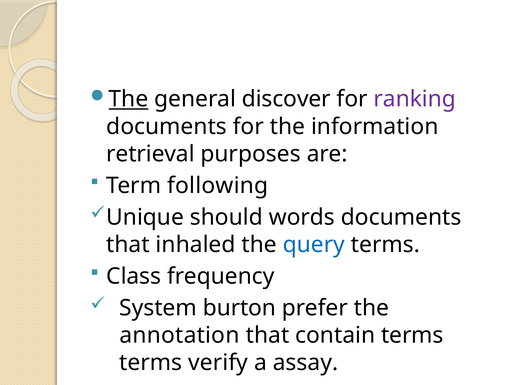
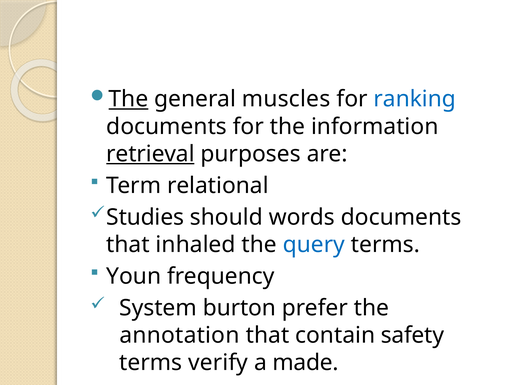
discover: discover -> muscles
ranking colour: purple -> blue
retrieval underline: none -> present
following: following -> relational
Unique: Unique -> Studies
Class: Class -> Youn
contain terms: terms -> safety
assay: assay -> made
